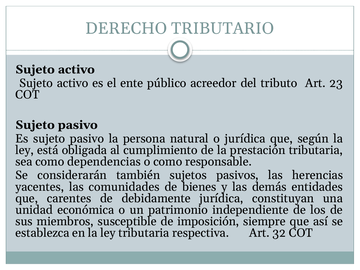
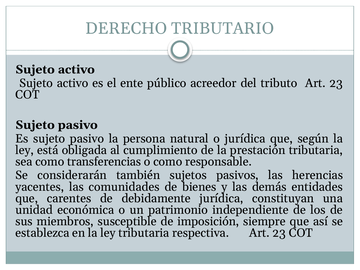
dependencias: dependencias -> transferencias
respectiva Art 32: 32 -> 23
